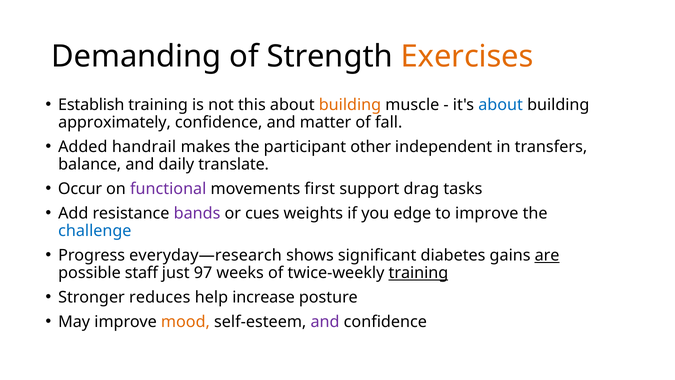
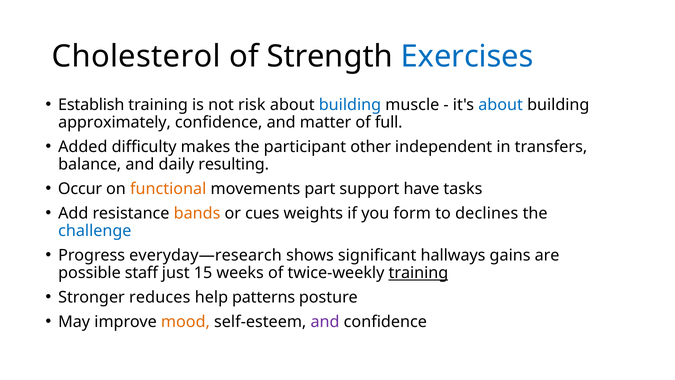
Demanding: Demanding -> Cholesterol
Exercises colour: orange -> blue
this: this -> risk
building at (350, 105) colour: orange -> blue
fall: fall -> full
handrail: handrail -> difficulty
translate: translate -> resulting
functional colour: purple -> orange
first: first -> part
drag: drag -> have
bands colour: purple -> orange
edge: edge -> form
to improve: improve -> declines
diabetes: diabetes -> hallways
are underline: present -> none
97: 97 -> 15
increase: increase -> patterns
